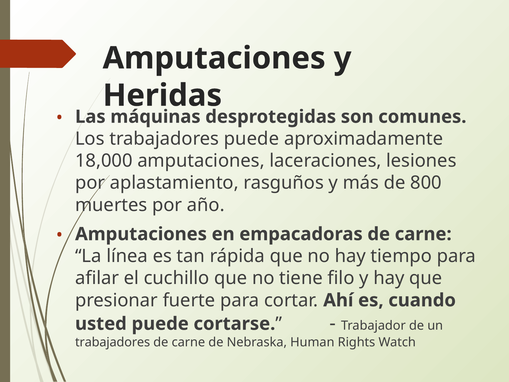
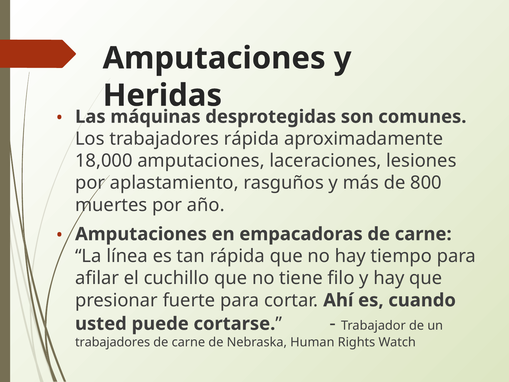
trabajadores puede: puede -> rápida
